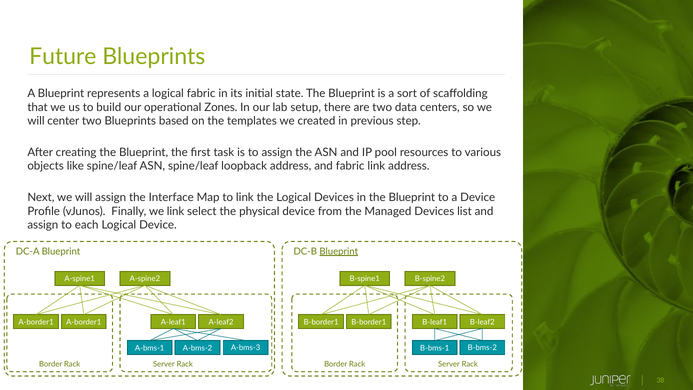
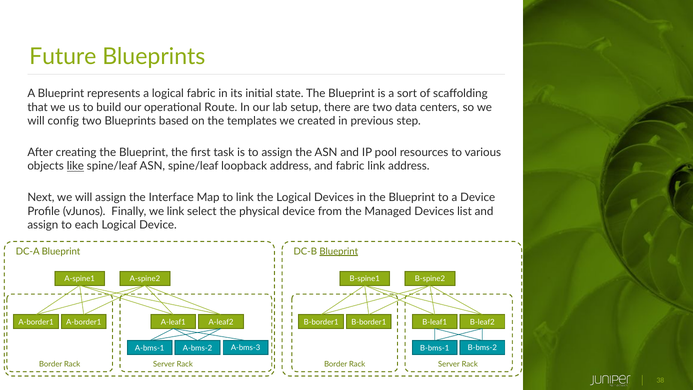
Zones: Zones -> Route
center: center -> config
like underline: none -> present
